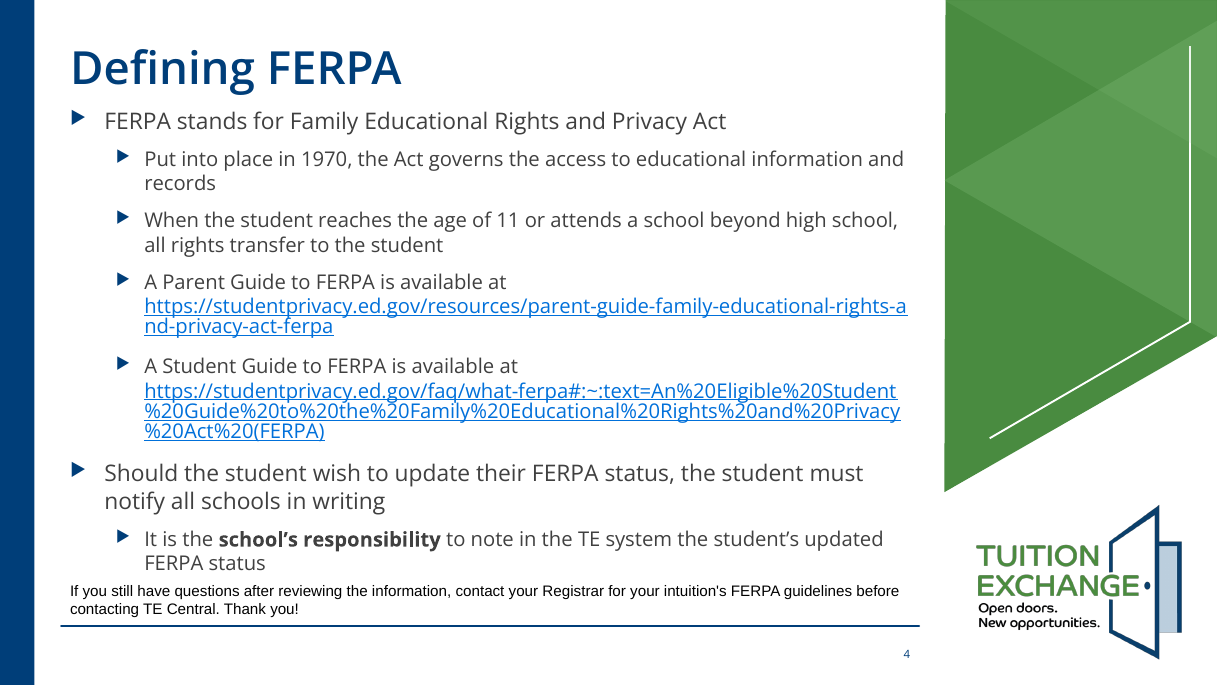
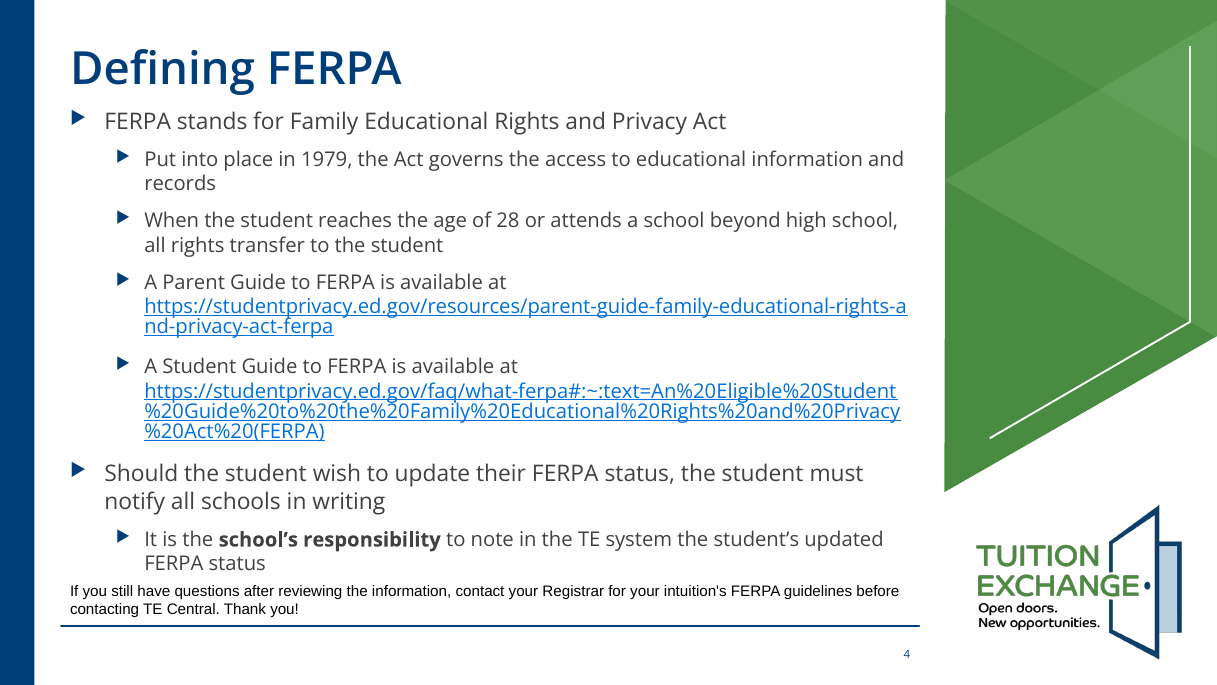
1970: 1970 -> 1979
11: 11 -> 28
